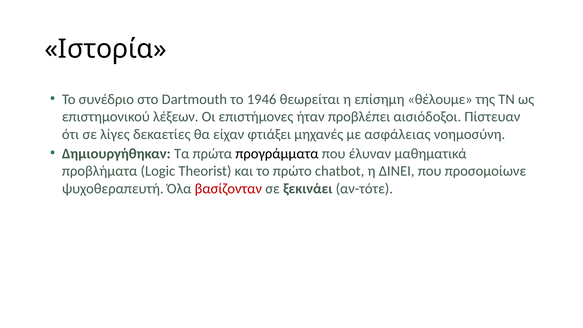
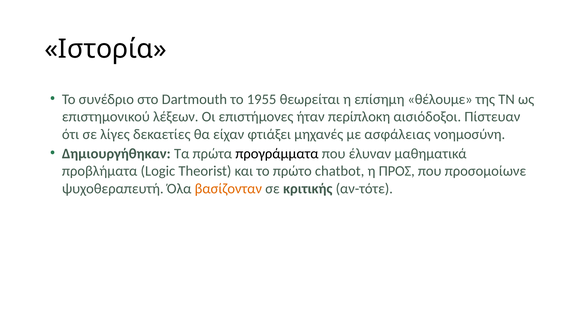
1946: 1946 -> 1955
προβλέπει: προβλέπει -> περίπλοκη
ΔΙΝΕΙ: ΔΙΝΕΙ -> ΠΡΟΣ
βασίζονταν colour: red -> orange
ξεκινάει: ξεκινάει -> κριτικής
